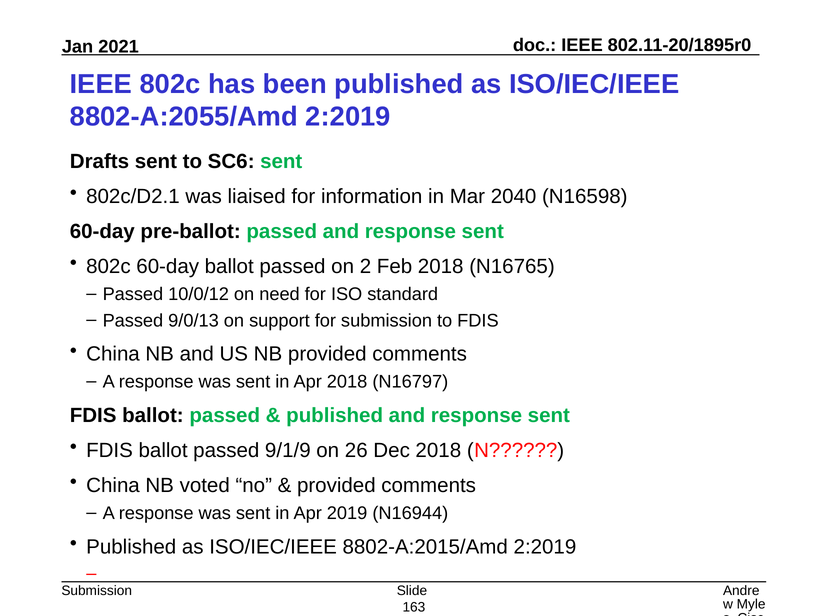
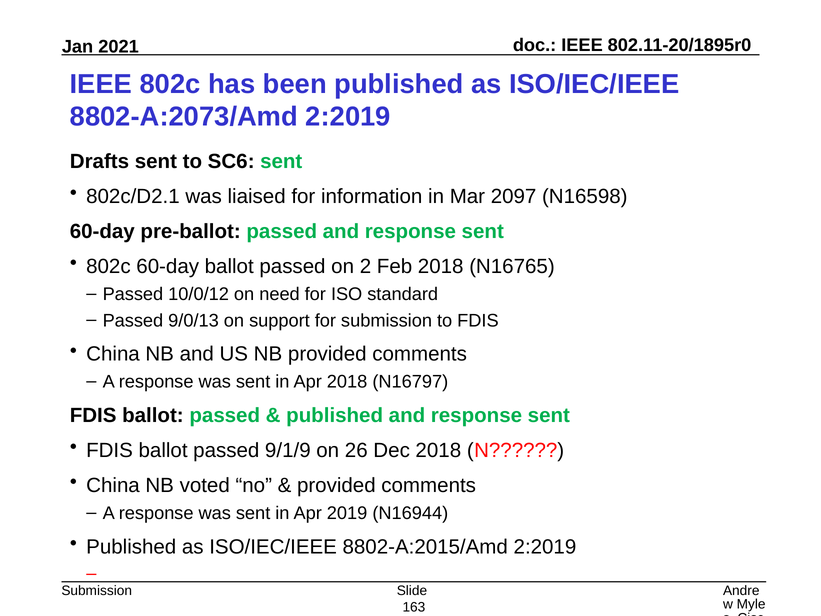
8802-A:2055/Amd: 8802-A:2055/Amd -> 8802-A:2073/Amd
2040: 2040 -> 2097
